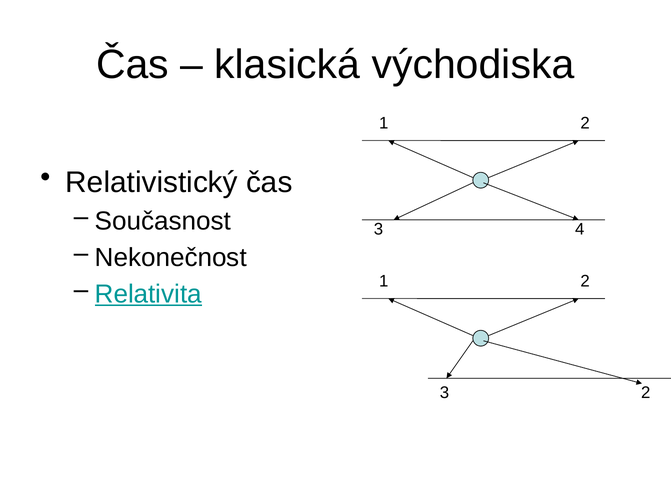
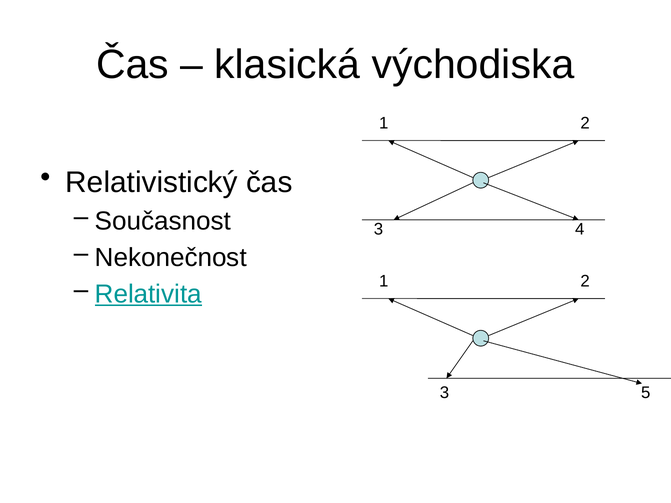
3 2: 2 -> 5
